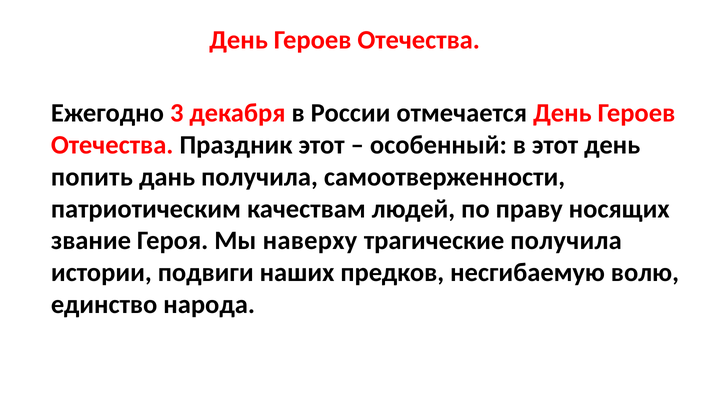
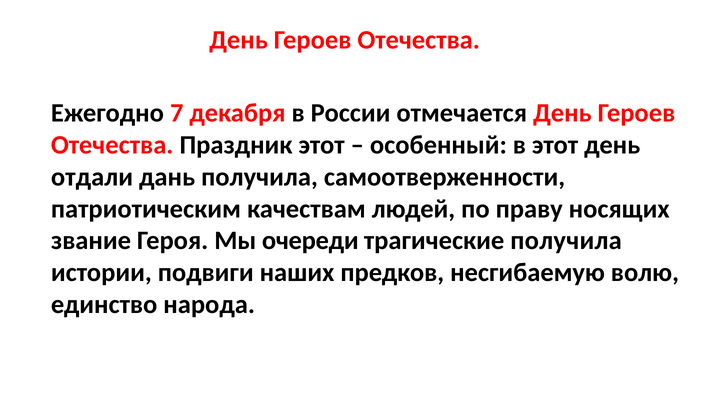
3: 3 -> 7
попить: попить -> отдали
наверху: наверху -> очереди
